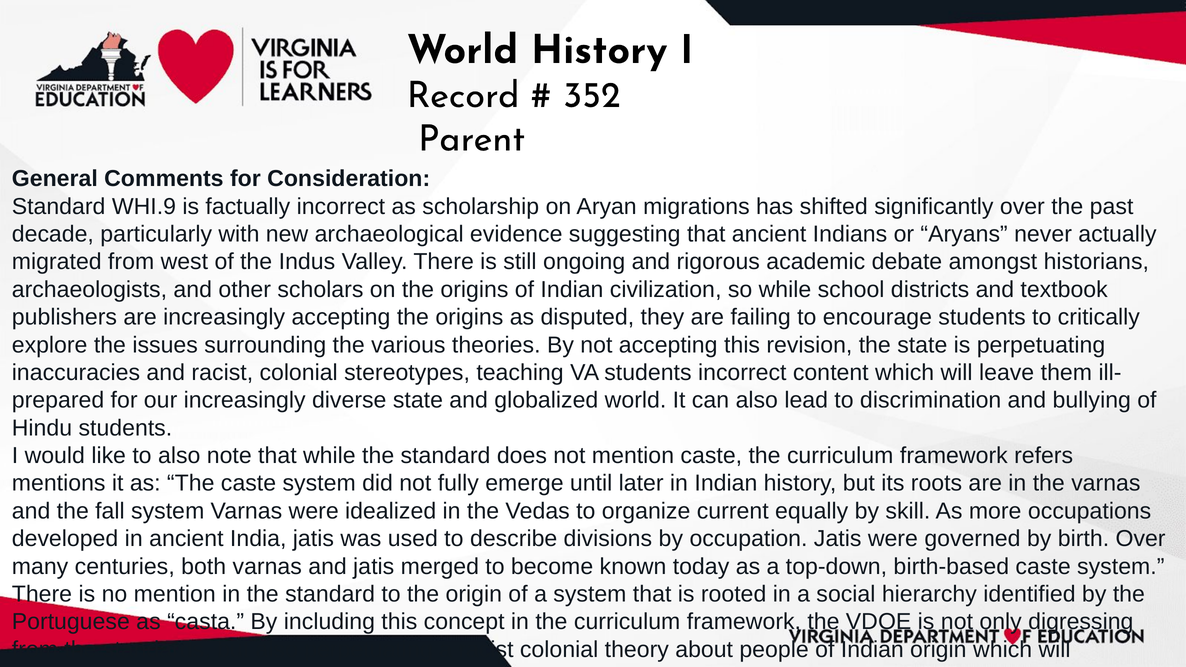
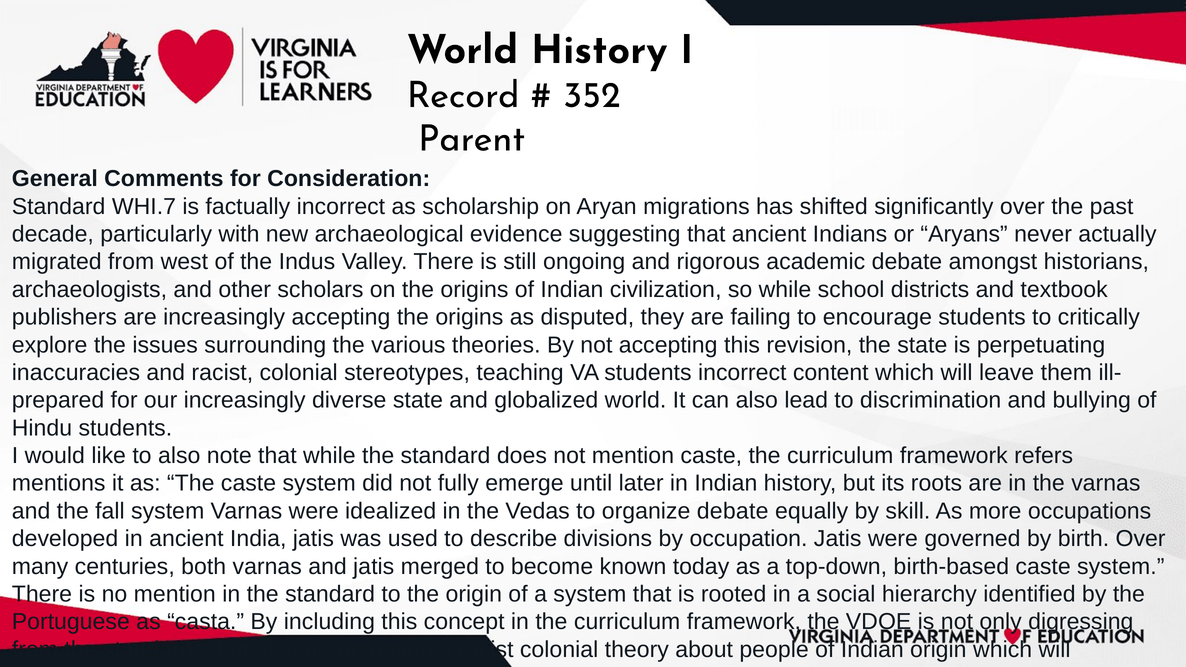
WHI.9: WHI.9 -> WHI.7
organize current: current -> debate
